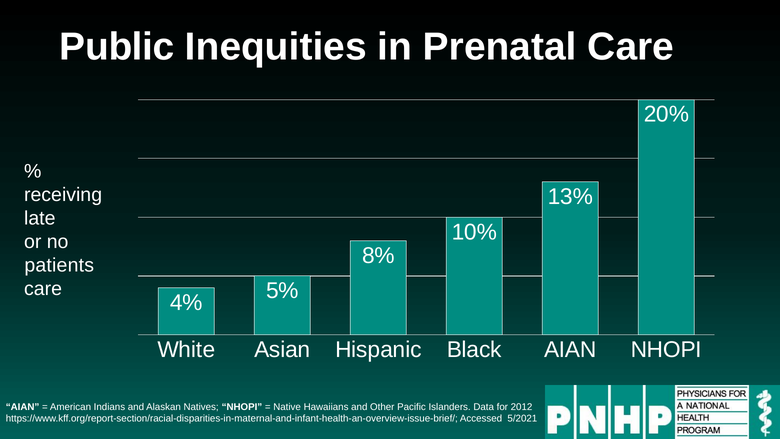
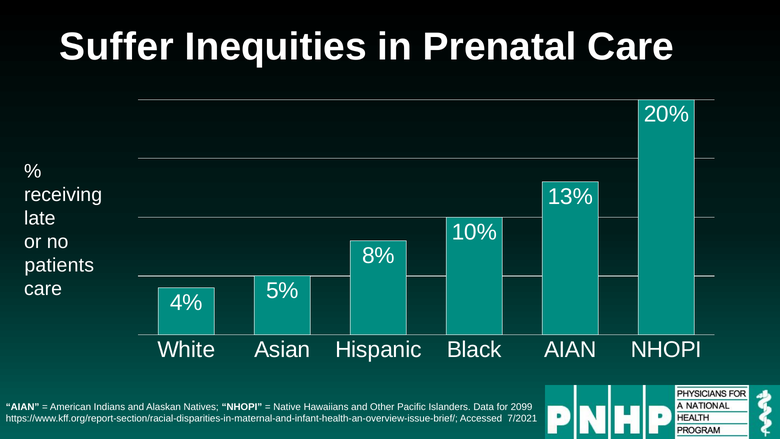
Public: Public -> Suffer
2012: 2012 -> 2099
5/2021: 5/2021 -> 7/2021
